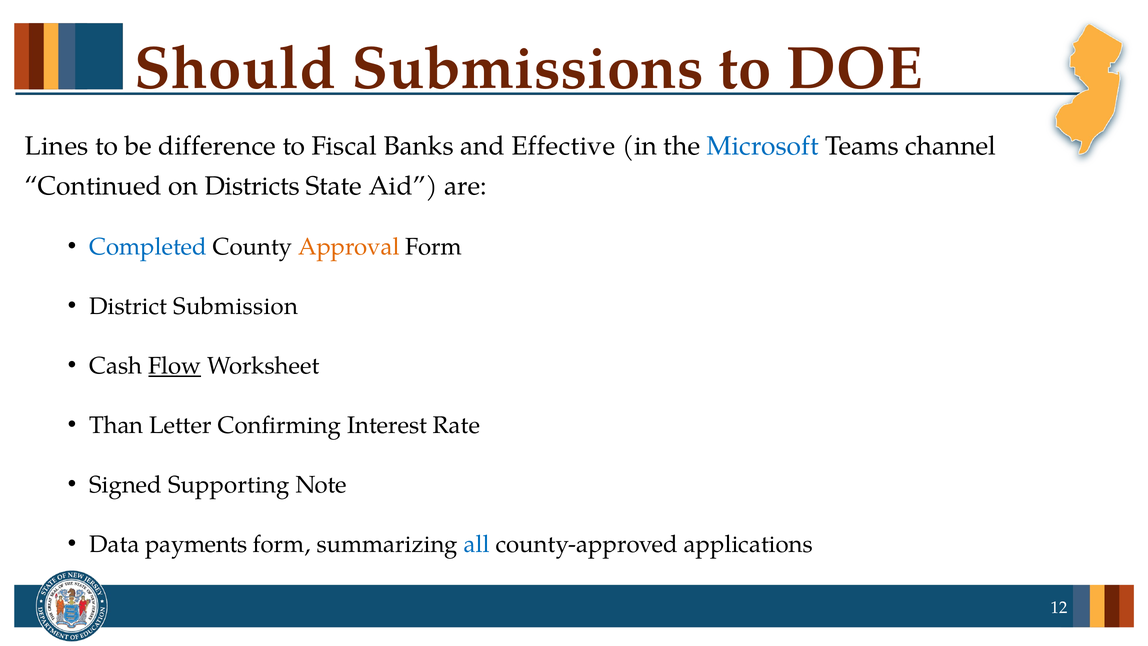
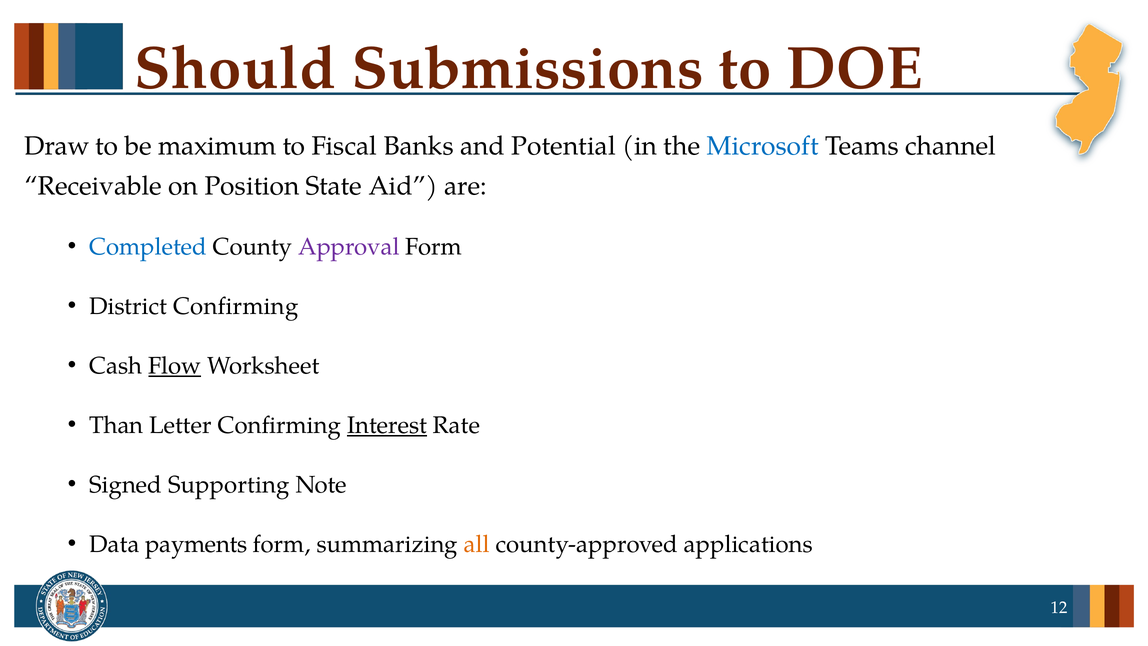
Lines: Lines -> Draw
difference: difference -> maximum
Effective: Effective -> Potential
Continued: Continued -> Receivable
Districts: Districts -> Position
Approval colour: orange -> purple
District Submission: Submission -> Confirming
Interest underline: none -> present
all colour: blue -> orange
